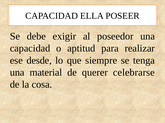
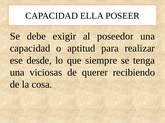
material: material -> viciosas
celebrarse: celebrarse -> recibiendo
